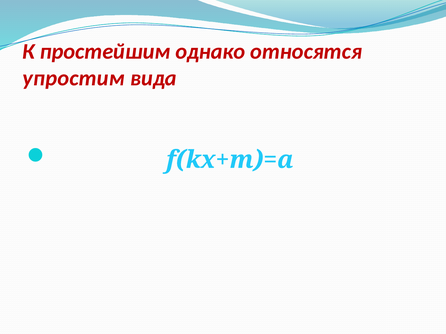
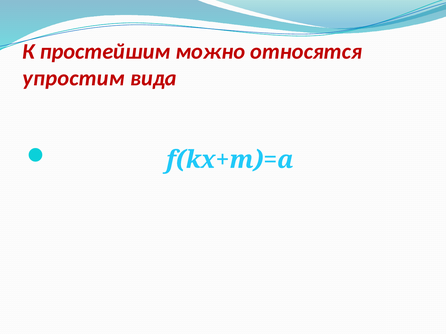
однако: однако -> можно
